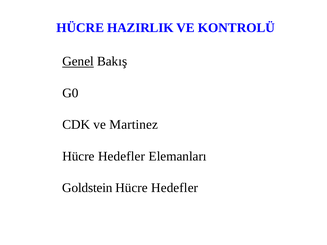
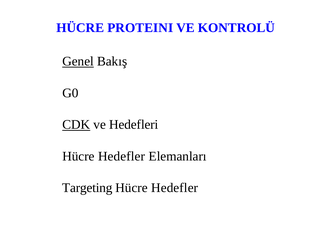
HAZIRLIK: HAZIRLIK -> PROTEINI
CDK underline: none -> present
Martinez: Martinez -> Hedefleri
Goldstein: Goldstein -> Targeting
